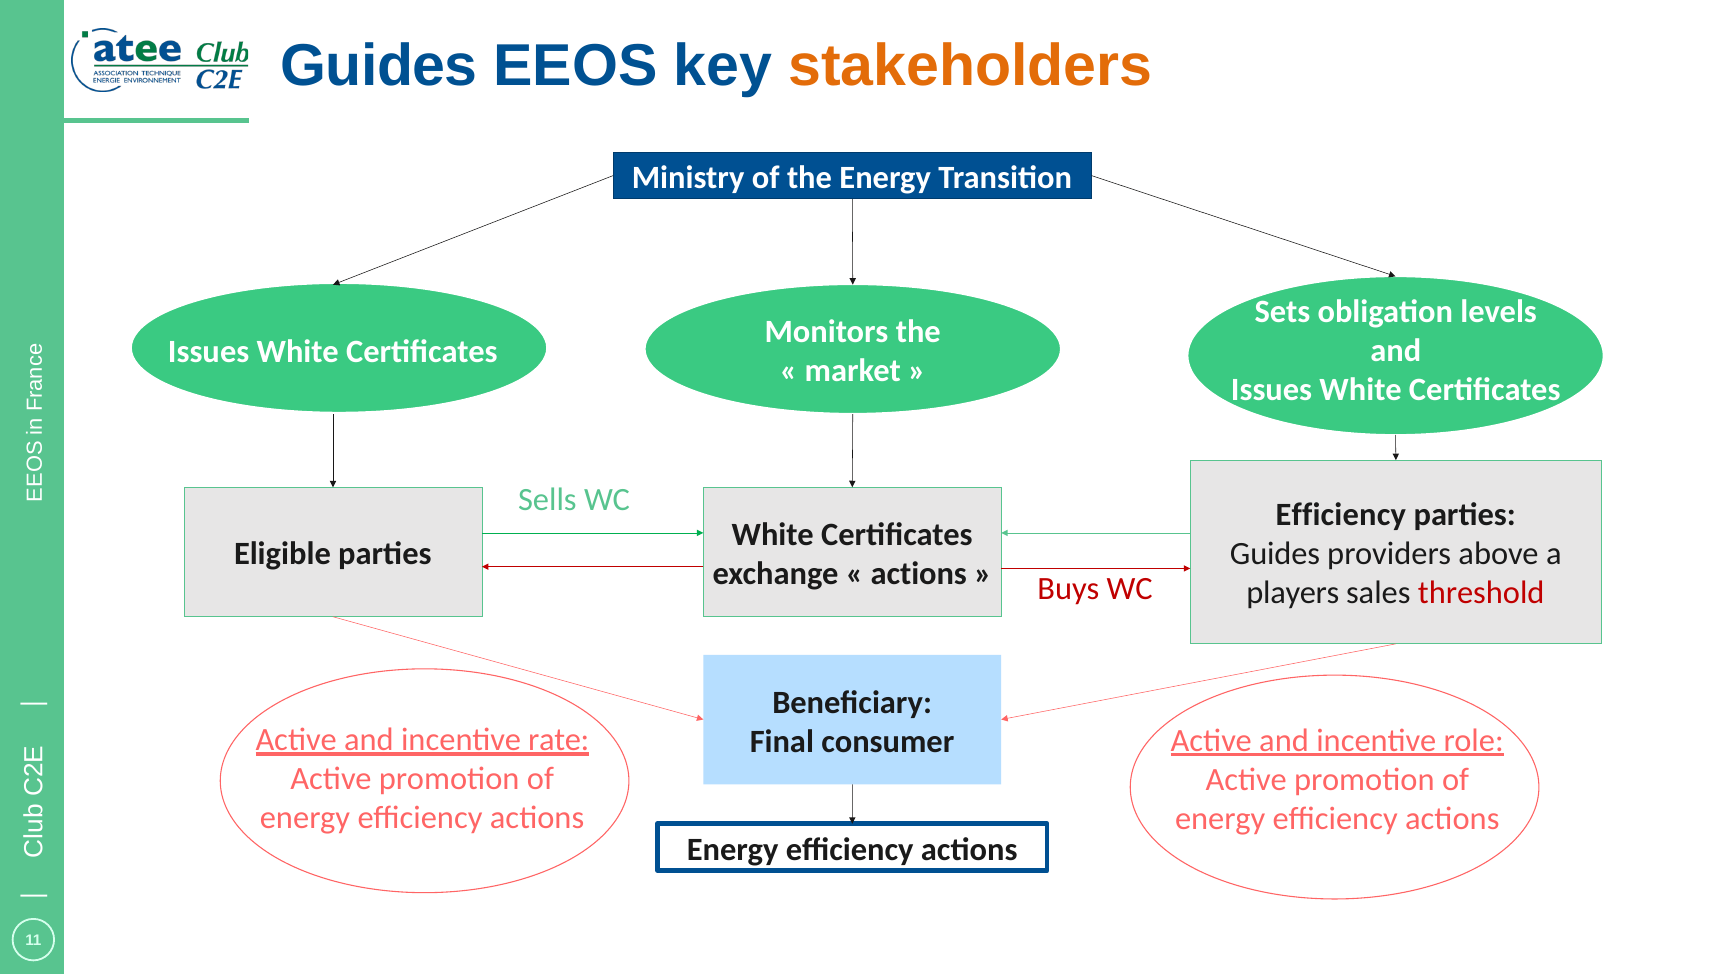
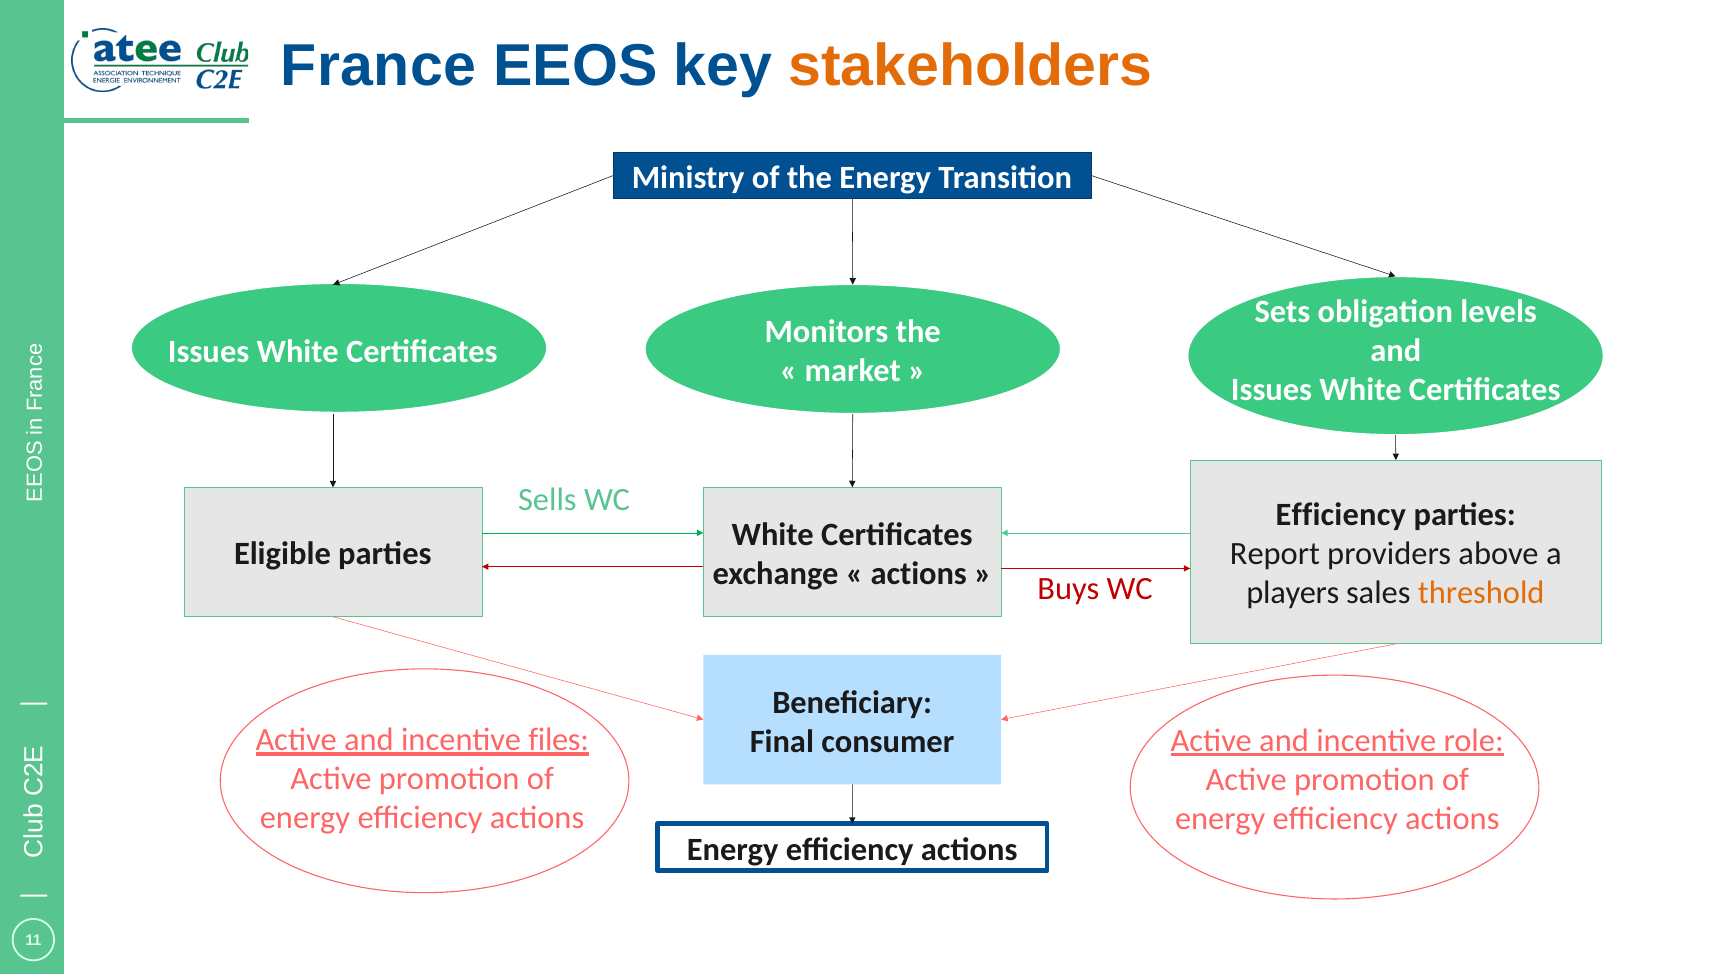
Guides at (379, 66): Guides -> France
Guides at (1275, 554): Guides -> Report
threshold colour: red -> orange
rate: rate -> files
